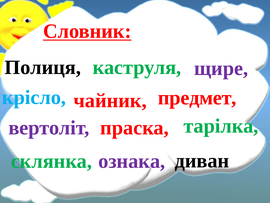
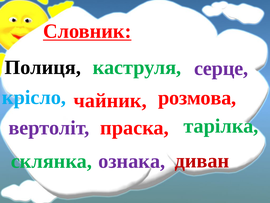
щире: щире -> серце
предмет: предмет -> розмова
диван colour: black -> red
